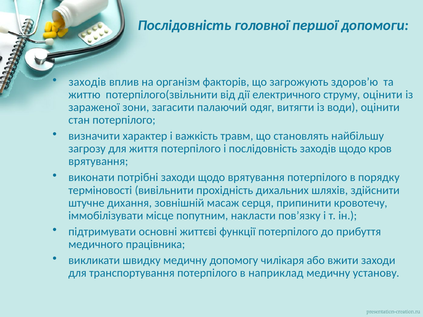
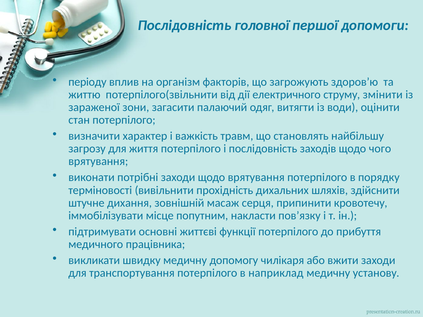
заходів at (87, 82): заходів -> періоду
струму оцінити: оцінити -> змінити
кров: кров -> чого
